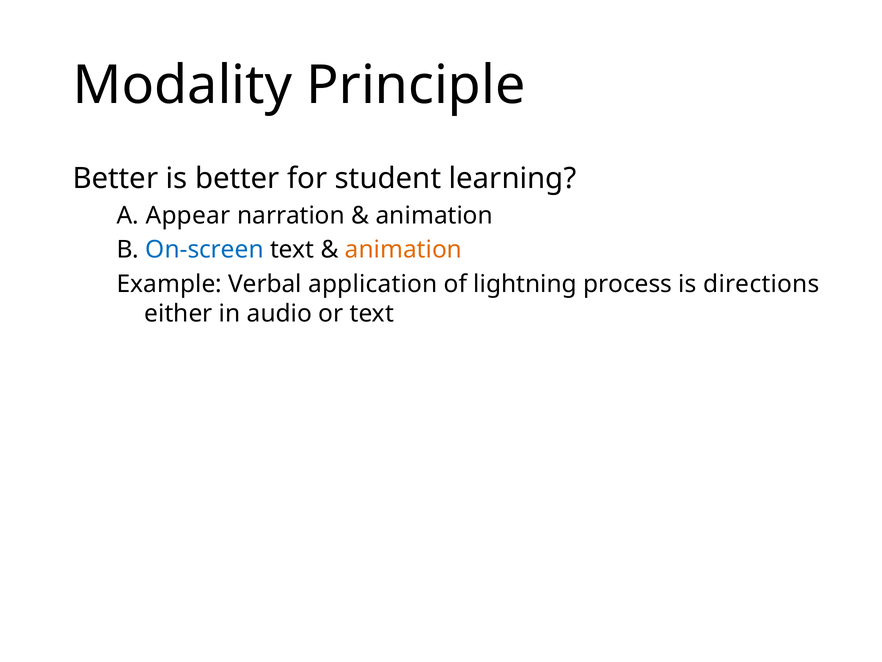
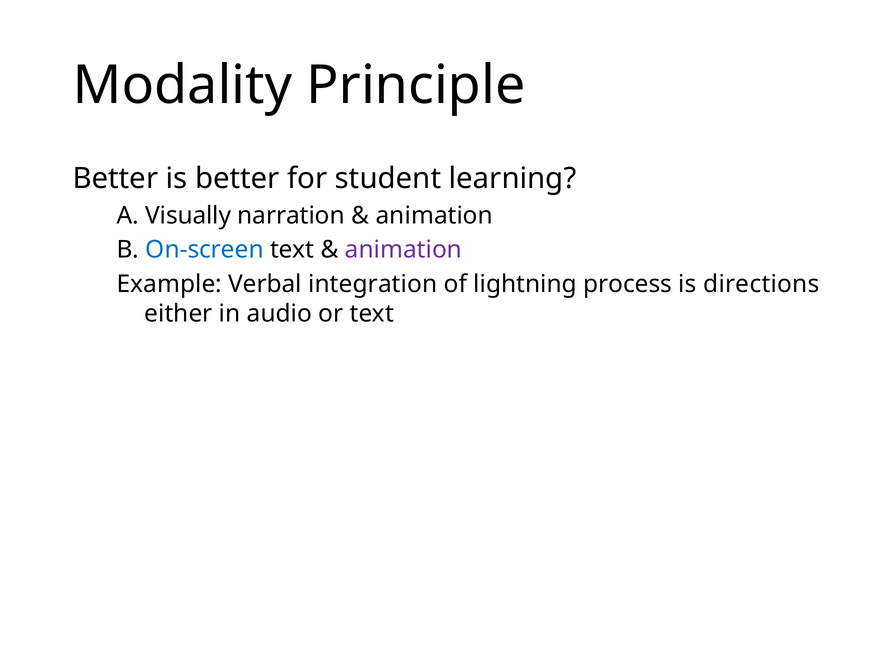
Appear: Appear -> Visually
animation at (403, 250) colour: orange -> purple
application: application -> integration
